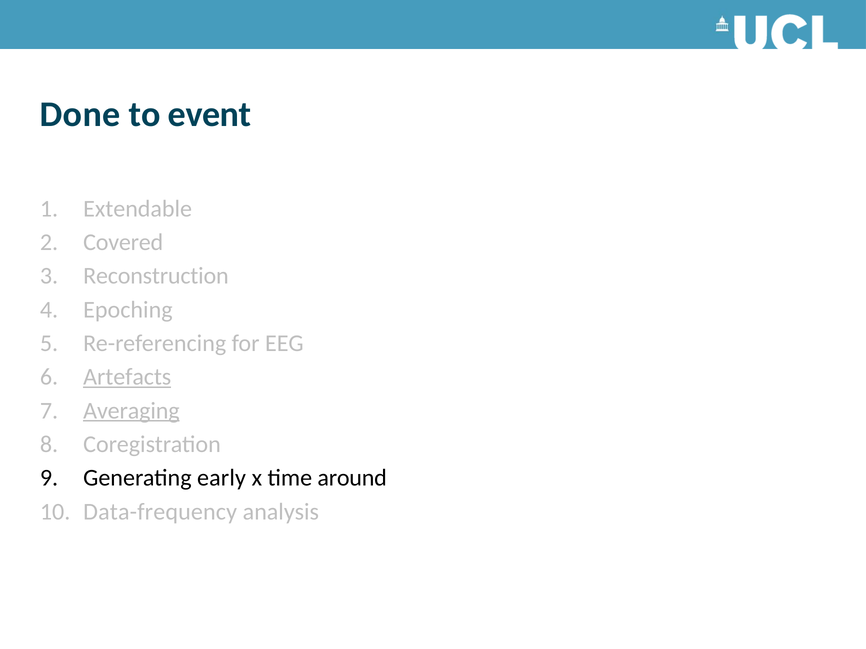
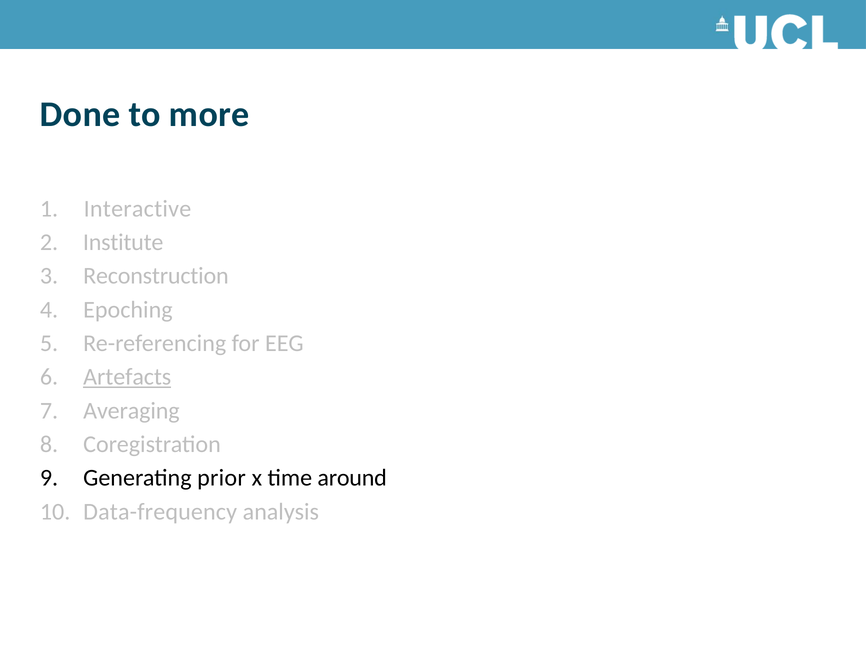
event: event -> more
Extendable: Extendable -> Interactive
Covered: Covered -> Institute
Averaging underline: present -> none
early: early -> prior
